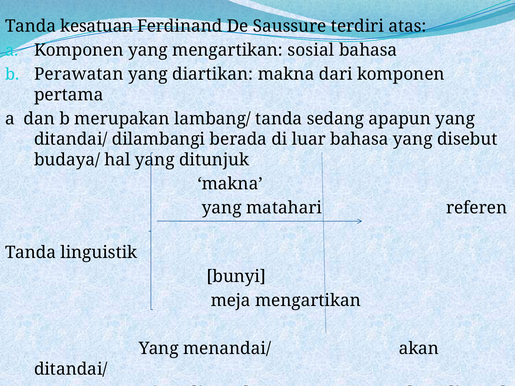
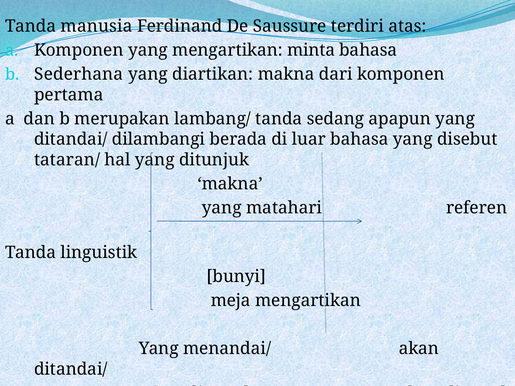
kesatuan: kesatuan -> manusia
sosial: sosial -> minta
Perawatan: Perawatan -> Sederhana
budaya/: budaya/ -> tataran/
